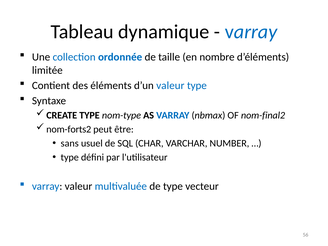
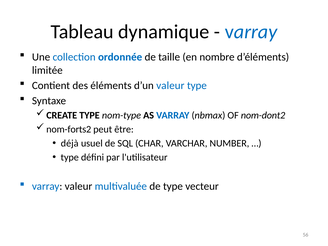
nom-final2: nom-final2 -> nom-dont2
sans: sans -> déjà
